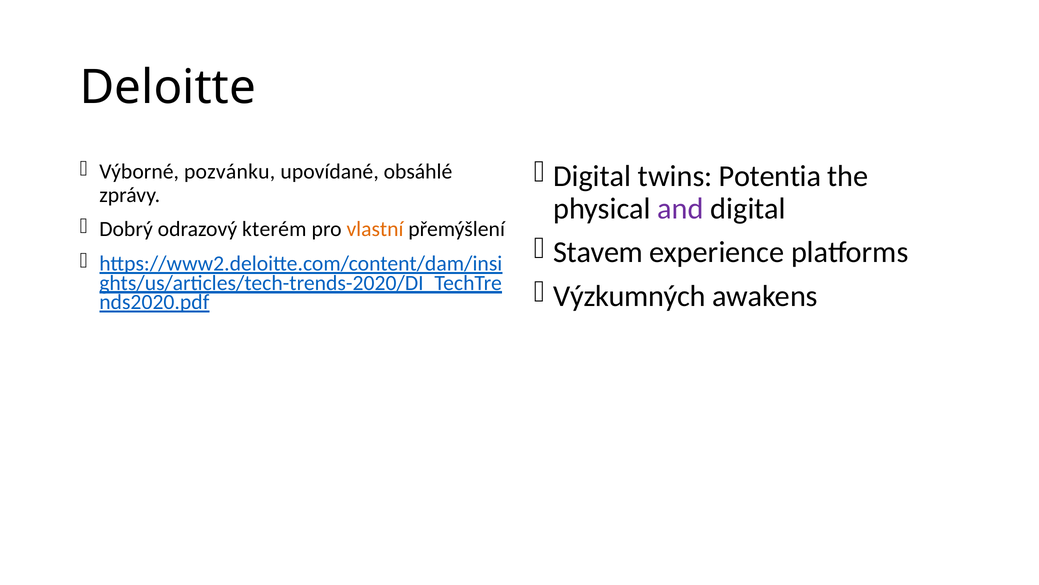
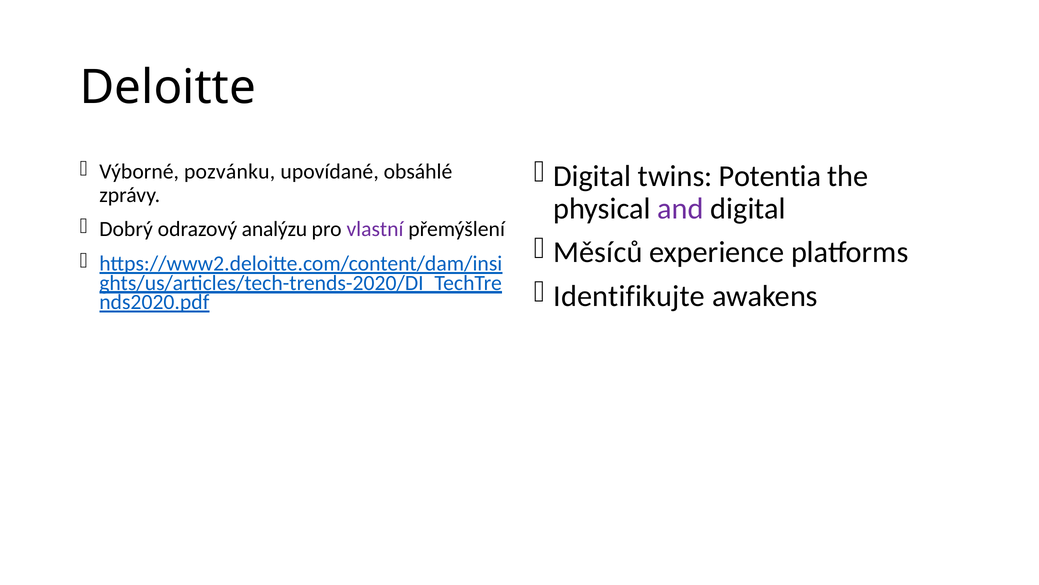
kterém: kterém -> analýzu
vlastní colour: orange -> purple
Stavem: Stavem -> Měsíců
Výzkumných: Výzkumných -> Identifikujte
